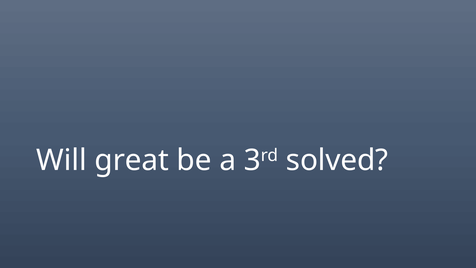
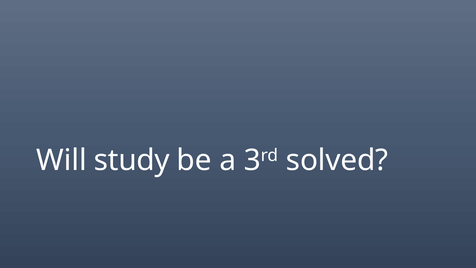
great: great -> study
